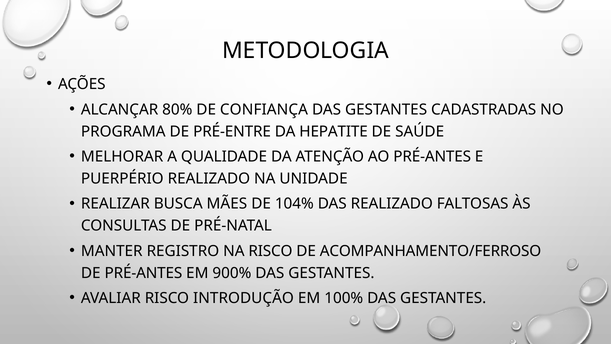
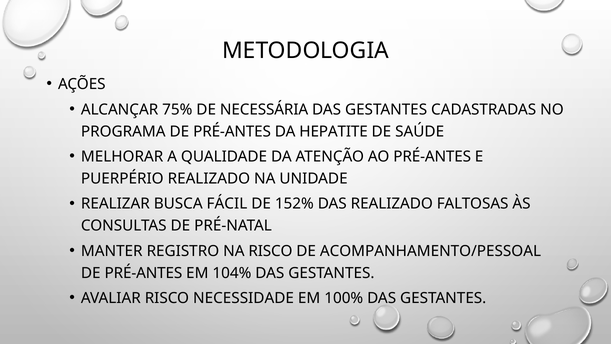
80%: 80% -> 75%
CONFIANÇA: CONFIANÇA -> NECESSÁRIA
PROGRAMA DE PRÉ-ENTRE: PRÉ-ENTRE -> PRÉ-ANTES
MÃES: MÃES -> FÁCIL
104%: 104% -> 152%
ACOMPANHAMENTO/FERROSO: ACOMPANHAMENTO/FERROSO -> ACOMPANHAMENTO/PESSOAL
900%: 900% -> 104%
INTRODUÇÃO: INTRODUÇÃO -> NECESSIDADE
